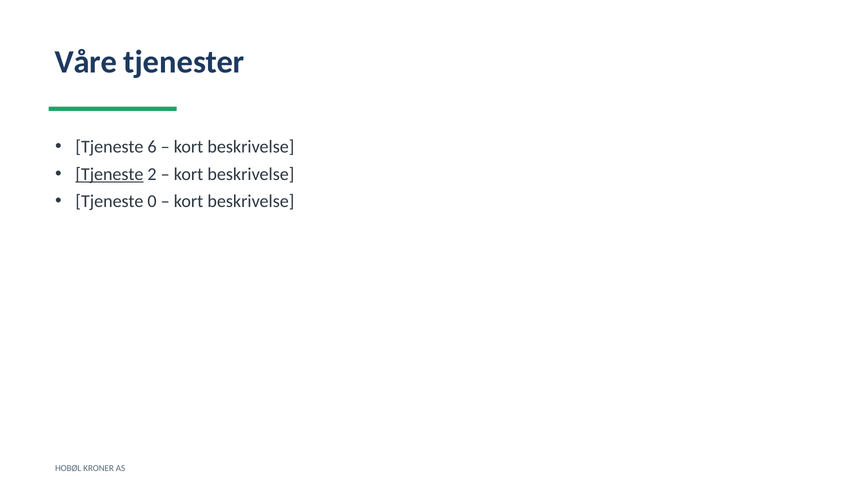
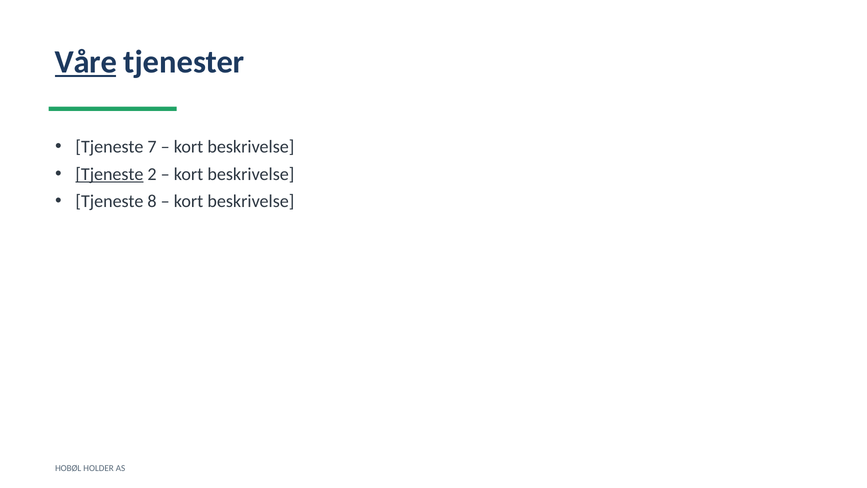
Våre underline: none -> present
6: 6 -> 7
0: 0 -> 8
KRONER: KRONER -> HOLDER
